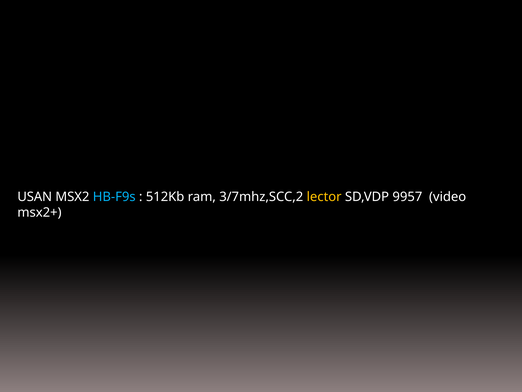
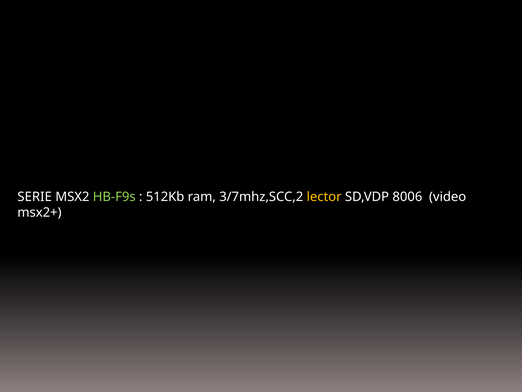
USAN: USAN -> SERIE
HB-F9s colour: light blue -> light green
9957: 9957 -> 8006
